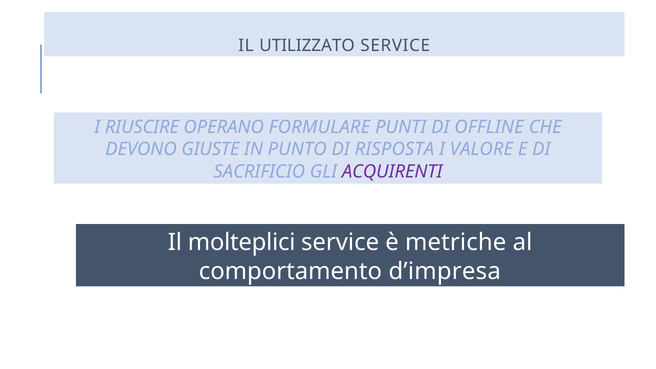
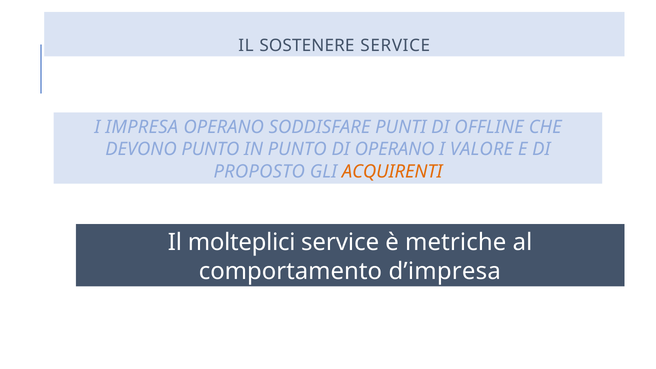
UTILIZZATO: UTILIZZATO -> SOSTENERE
RIUSCIRE: RIUSCIRE -> IMPRESA
FORMULARE: FORMULARE -> SODDISFARE
DEVONO GIUSTE: GIUSTE -> PUNTO
DI RISPOSTA: RISPOSTA -> OPERANO
SACRIFICIO: SACRIFICIO -> PROPOSTO
ACQUIRENTI colour: purple -> orange
